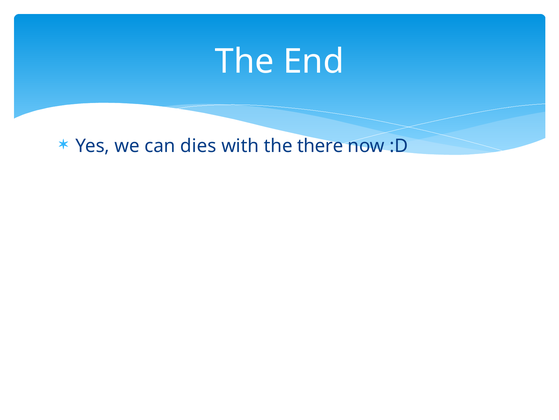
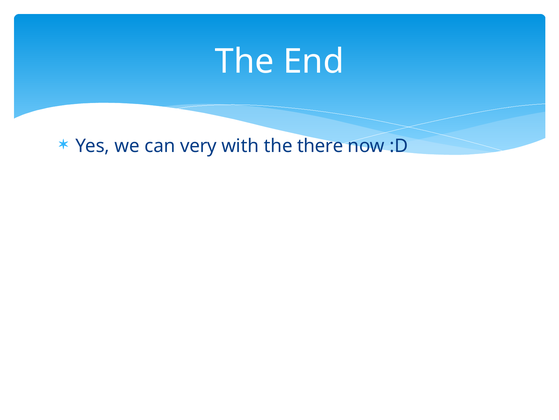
dies: dies -> very
